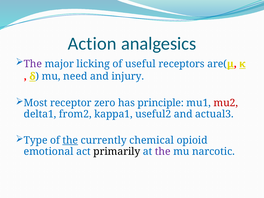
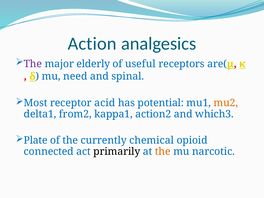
licking: licking -> elderly
injury: injury -> spinal
zero: zero -> acid
principle: principle -> potential
mu2 colour: red -> orange
useful2: useful2 -> action2
actual3: actual3 -> which3
Type: Type -> Plate
the at (70, 140) underline: present -> none
emotional: emotional -> connected
the at (163, 151) colour: purple -> orange
